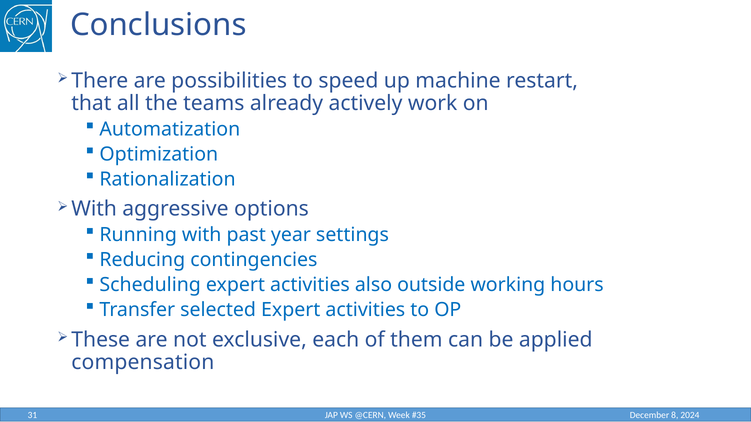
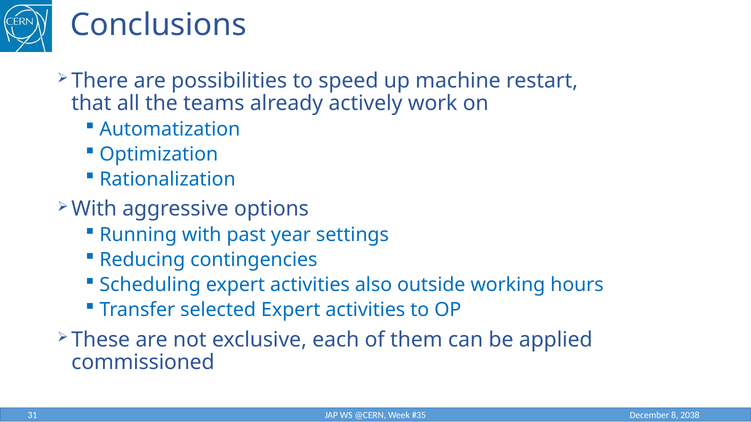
compensation: compensation -> commissioned
2024: 2024 -> 2038
